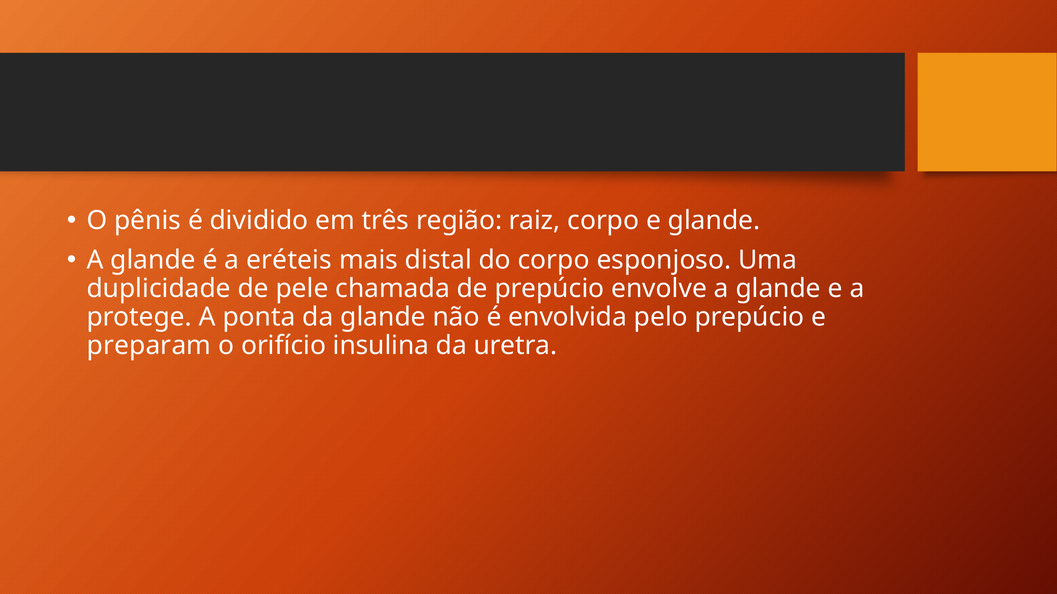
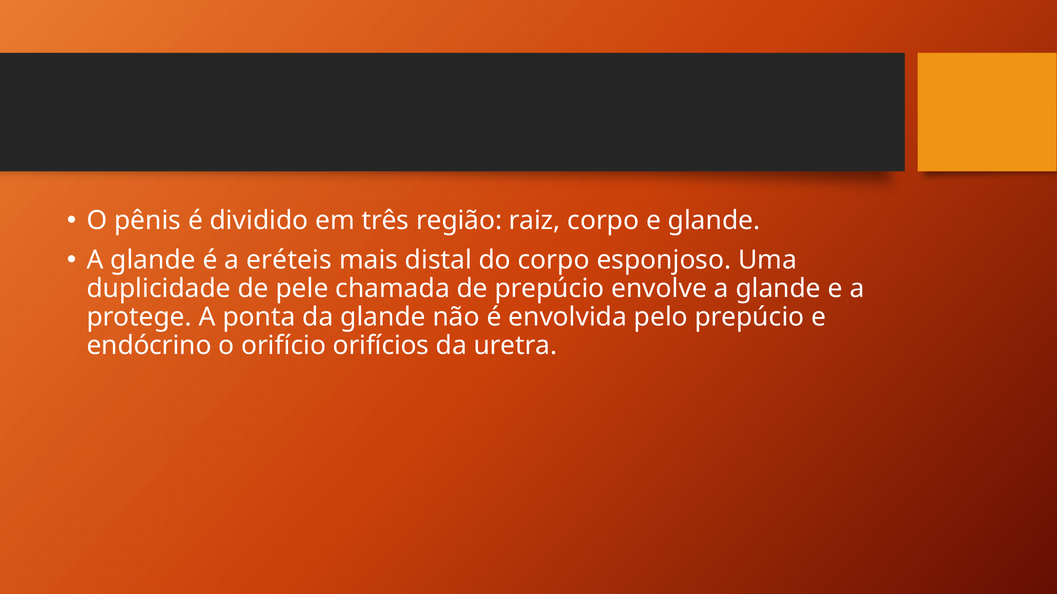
preparam: preparam -> endócrino
insulina: insulina -> orifícios
